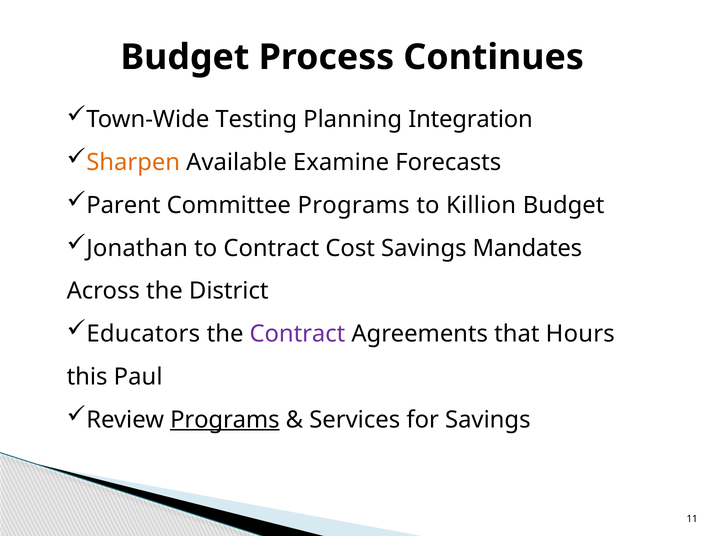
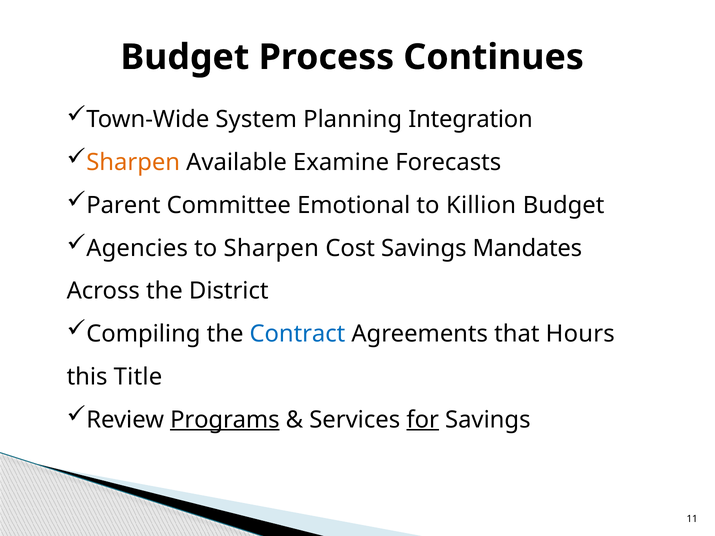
Testing: Testing -> System
Committee Programs: Programs -> Emotional
Jonathan: Jonathan -> Agencies
to Contract: Contract -> Sharpen
Educators: Educators -> Compiling
Contract at (297, 334) colour: purple -> blue
Paul: Paul -> Title
for underline: none -> present
